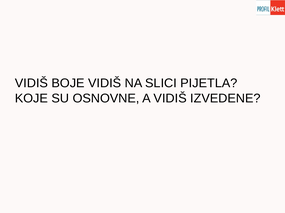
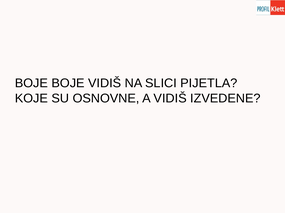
VIDIŠ at (31, 84): VIDIŠ -> BOJE
